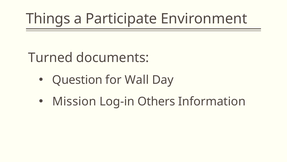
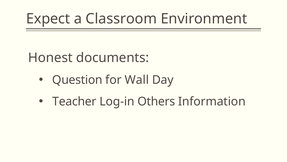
Things: Things -> Expect
Participate: Participate -> Classroom
Turned: Turned -> Honest
Mission: Mission -> Teacher
